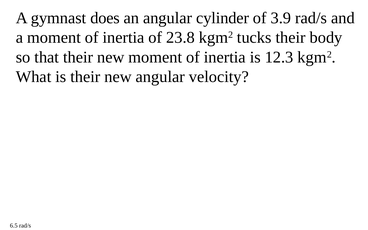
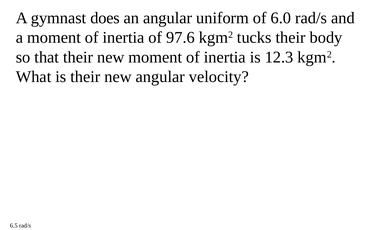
cylinder: cylinder -> uniform
3.9: 3.9 -> 6.0
23.8: 23.8 -> 97.6
